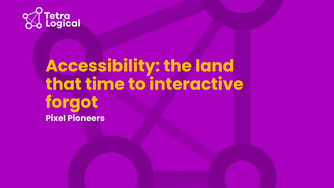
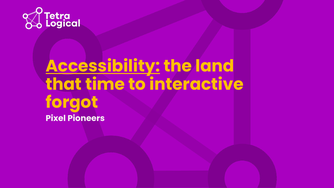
Accessibility underline: none -> present
